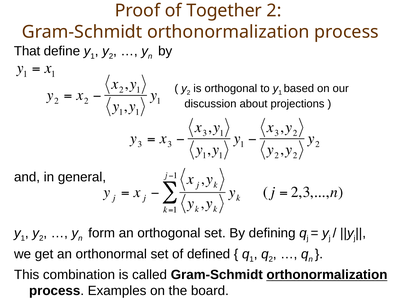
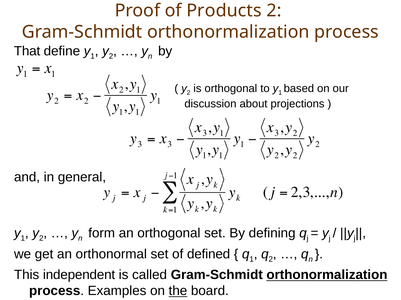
Together: Together -> Products
combination: combination -> independent
the underline: none -> present
